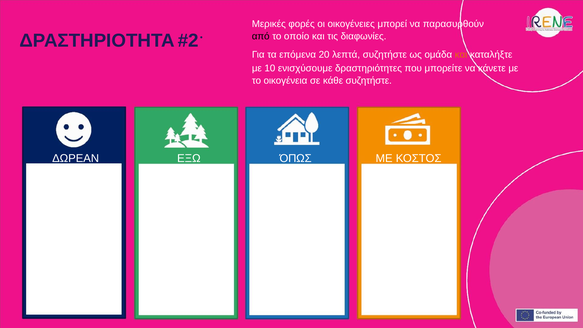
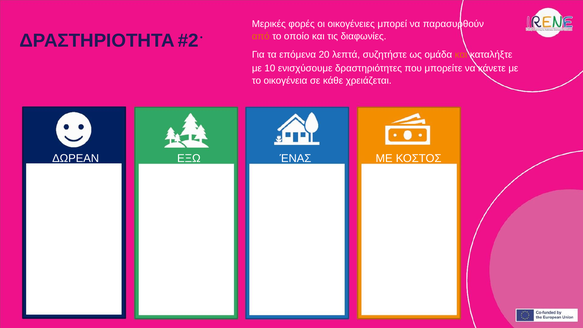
από colour: black -> orange
κάθε συζητήστε: συζητήστε -> χρειάζεται
ΌΠΩΣ: ΌΠΩΣ -> ΈΝΑΣ
